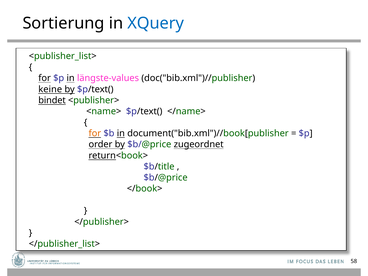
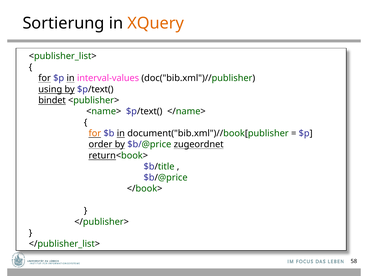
XQuery colour: blue -> orange
längste-values: längste-values -> interval-values
keine: keine -> using
